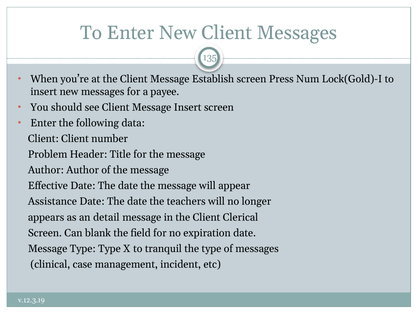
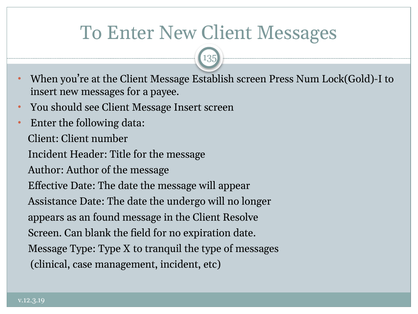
Problem at (48, 154): Problem -> Incident
teachers: teachers -> undergo
detail: detail -> found
Clerical: Clerical -> Resolve
